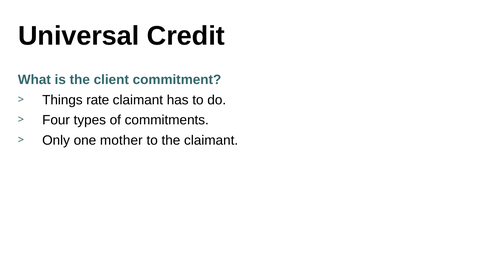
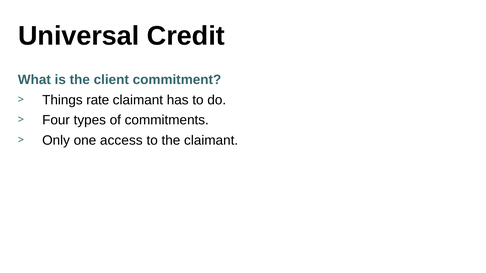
mother: mother -> access
